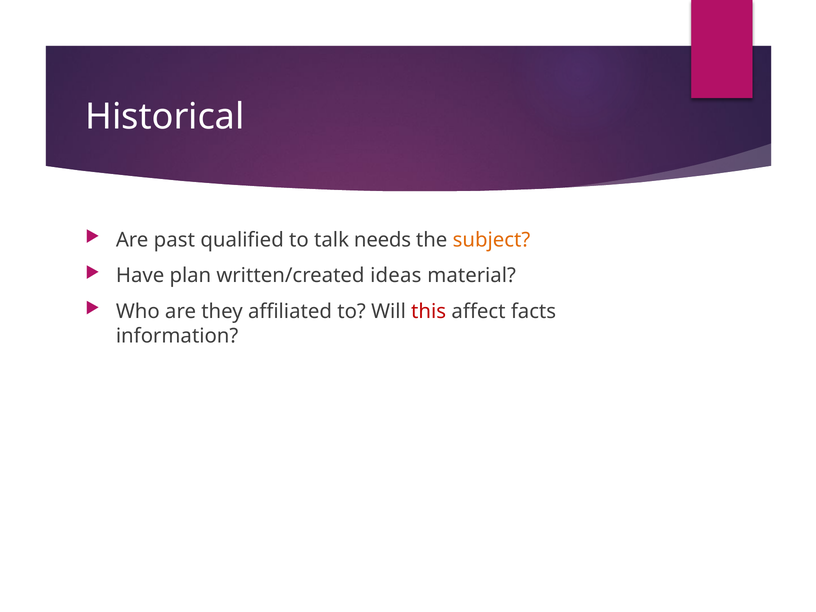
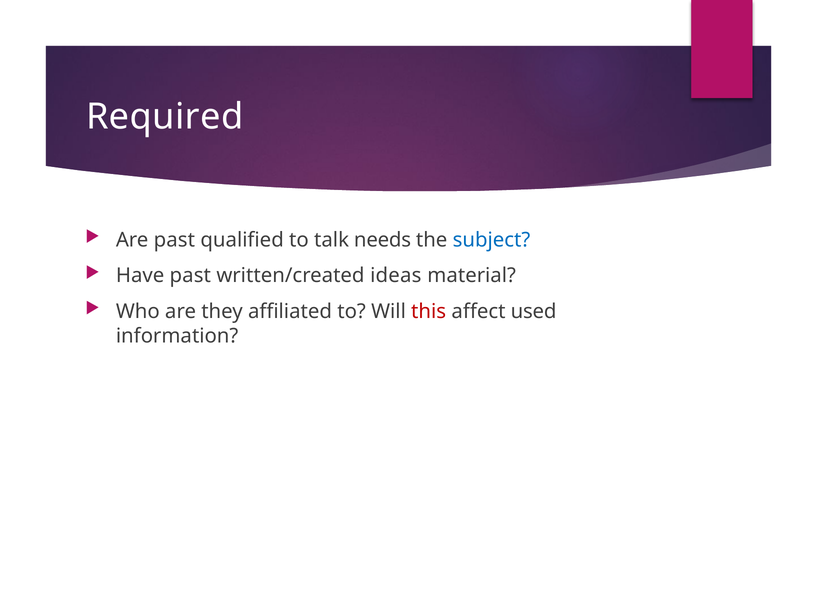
Historical: Historical -> Required
subject colour: orange -> blue
Have plan: plan -> past
facts: facts -> used
